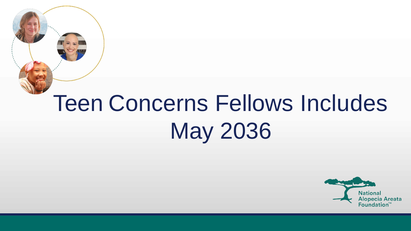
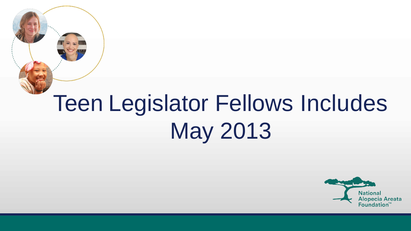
Concerns: Concerns -> Legislator
2036: 2036 -> 2013
